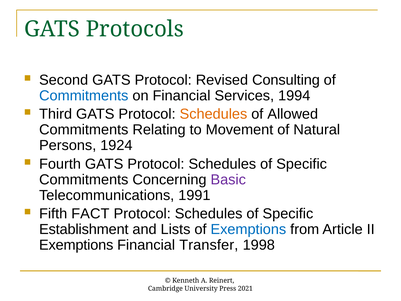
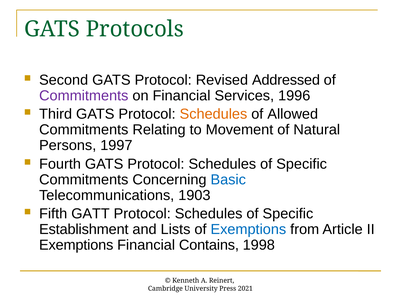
Consulting: Consulting -> Addressed
Commitments at (84, 96) colour: blue -> purple
1994: 1994 -> 1996
1924: 1924 -> 1997
Basic colour: purple -> blue
1991: 1991 -> 1903
FACT: FACT -> GATT
Transfer: Transfer -> Contains
